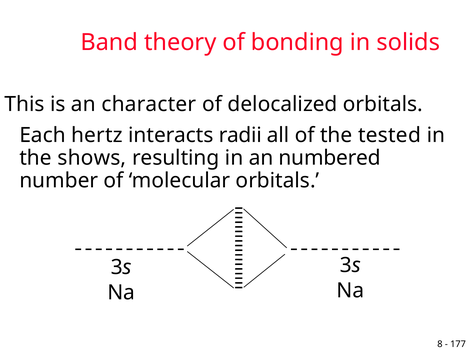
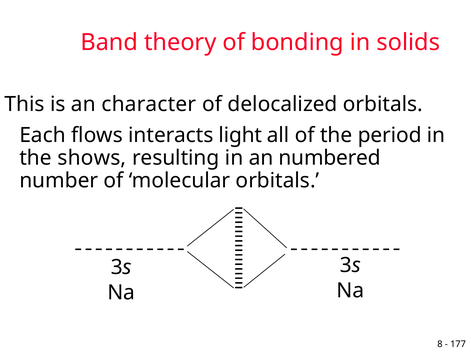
hertz: hertz -> flows
radii: radii -> light
tested: tested -> period
